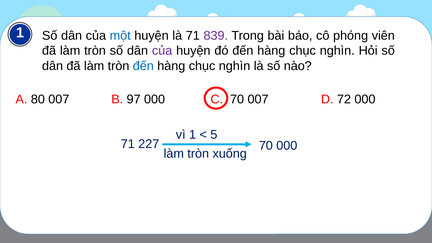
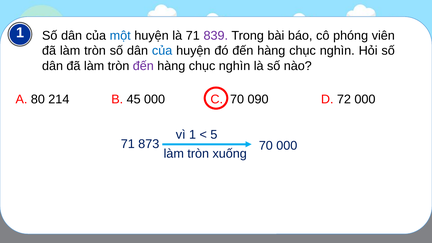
của at (162, 51) colour: purple -> blue
đến at (143, 66) colour: blue -> purple
80 007: 007 -> 214
97: 97 -> 45
70 007: 007 -> 090
227: 227 -> 873
